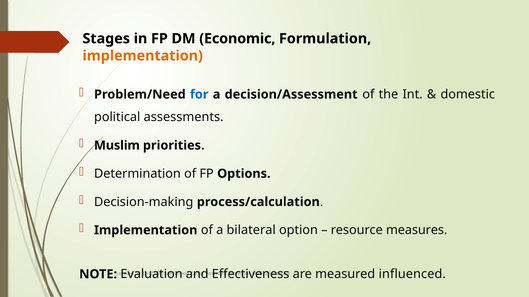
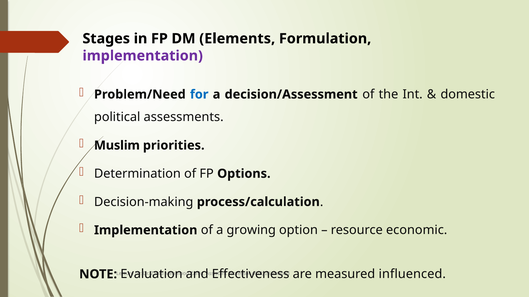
Economic: Economic -> Elements
implementation at (143, 56) colour: orange -> purple
bilateral: bilateral -> growing
measures: measures -> economic
